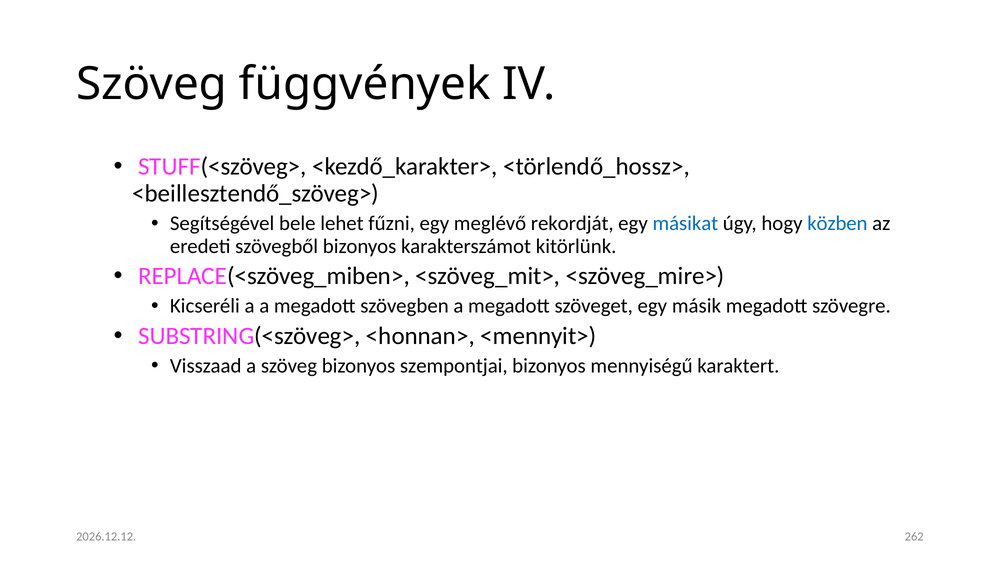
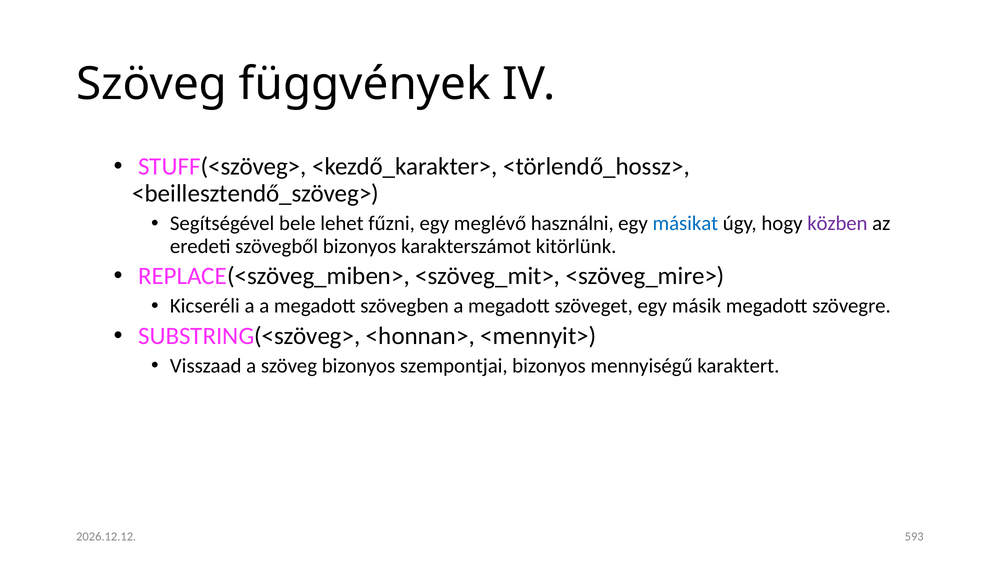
rekordját: rekordját -> használni
közben colour: blue -> purple
262: 262 -> 593
